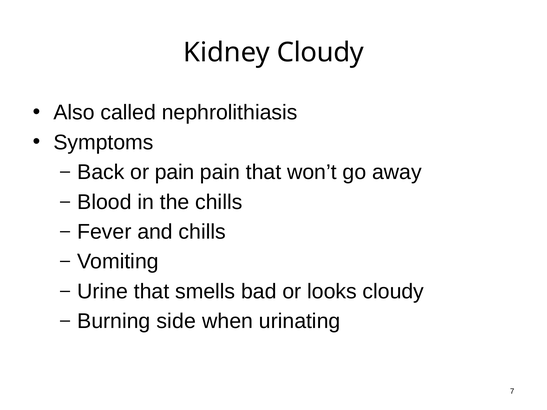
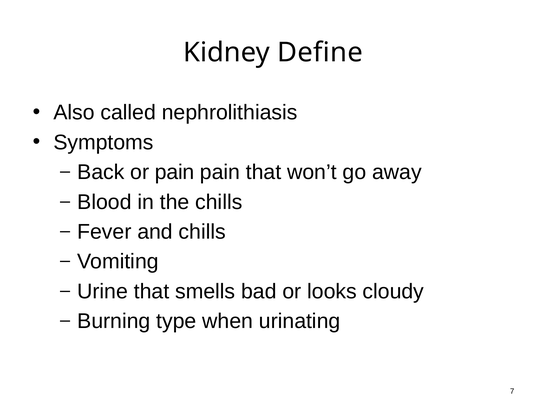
Kidney Cloudy: Cloudy -> Define
side: side -> type
